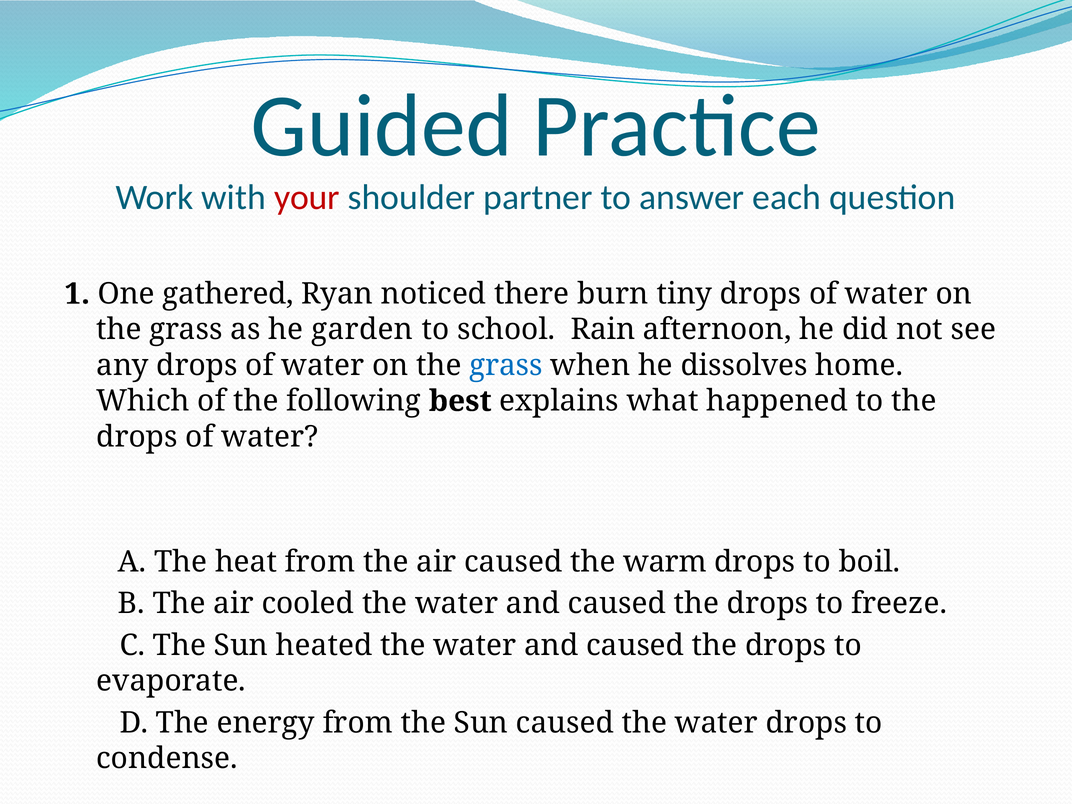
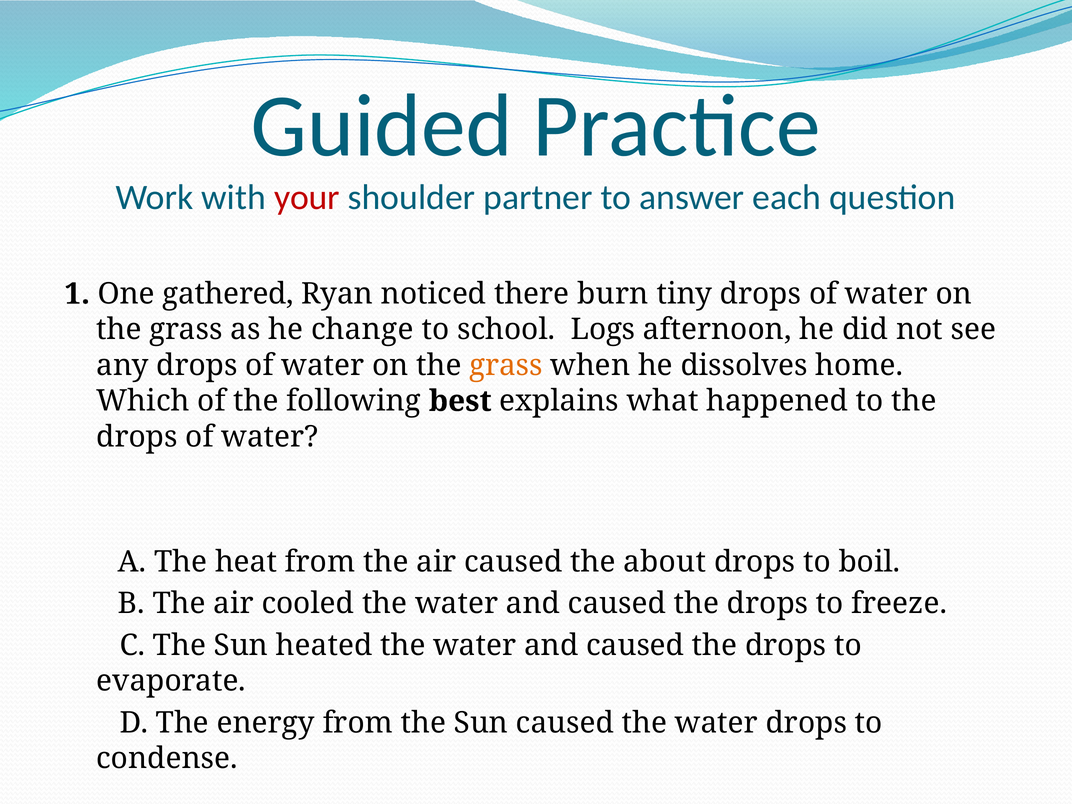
garden: garden -> change
Rain: Rain -> Logs
grass at (506, 365) colour: blue -> orange
warm: warm -> about
